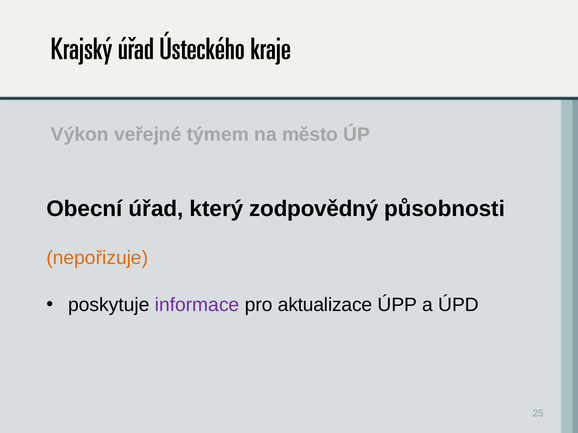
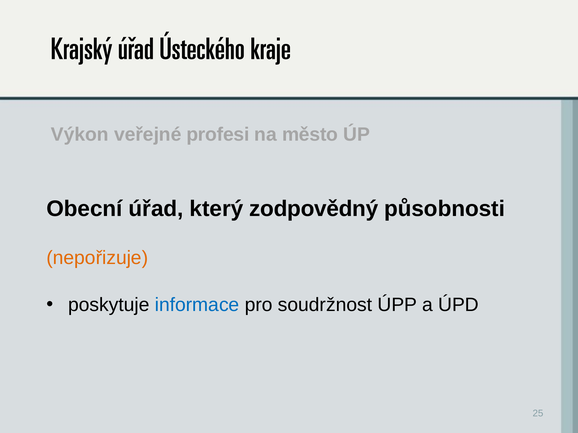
týmem: týmem -> profesi
informace colour: purple -> blue
aktualizace: aktualizace -> soudržnost
